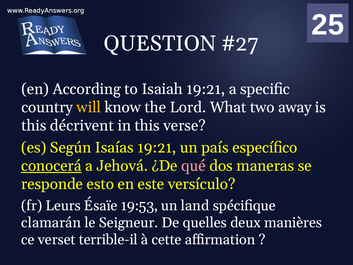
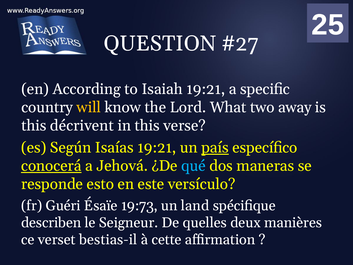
país underline: none -> present
qué colour: pink -> light blue
Leurs: Leurs -> Guéri
19:53: 19:53 -> 19:73
clamarán: clamarán -> describen
terrible-il: terrible-il -> bestias-il
